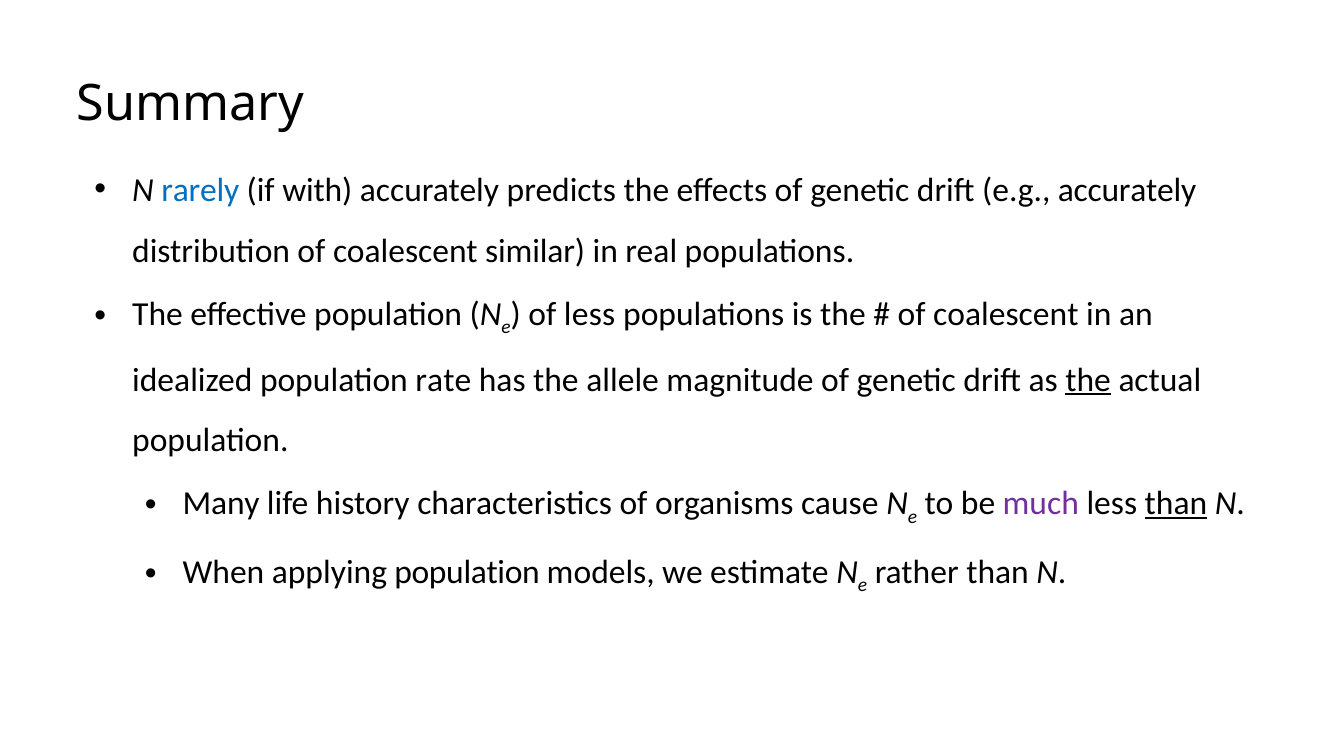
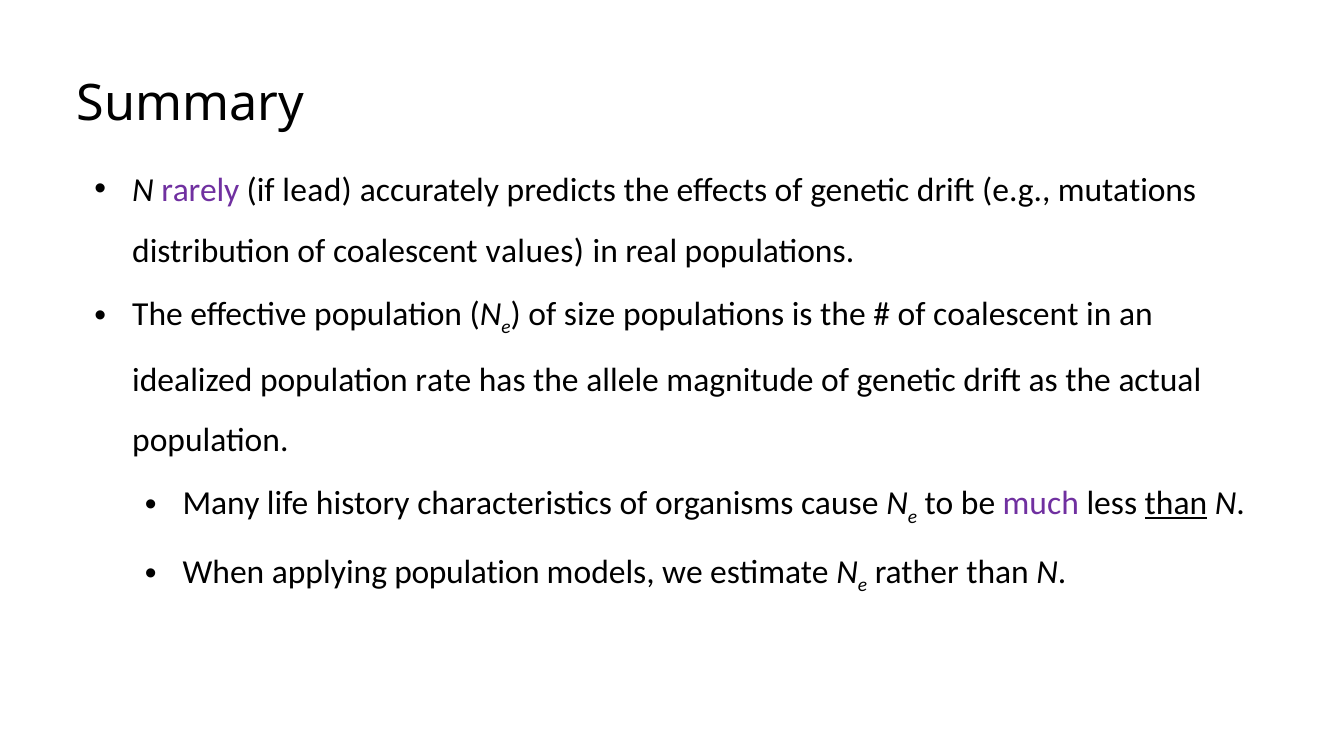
rarely colour: blue -> purple
with: with -> lead
e.g accurately: accurately -> mutations
similar: similar -> values
of less: less -> size
the at (1088, 380) underline: present -> none
